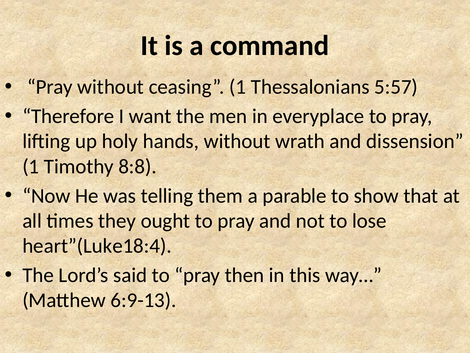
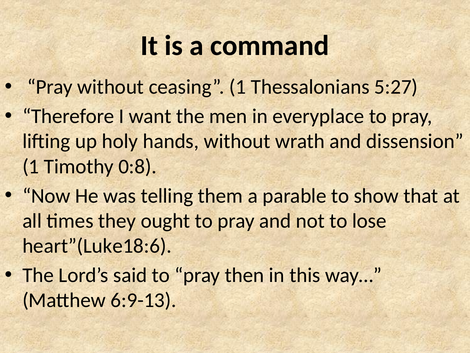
5:57: 5:57 -> 5:27
8:8: 8:8 -> 0:8
heart”(Luke18:4: heart”(Luke18:4 -> heart”(Luke18:6
